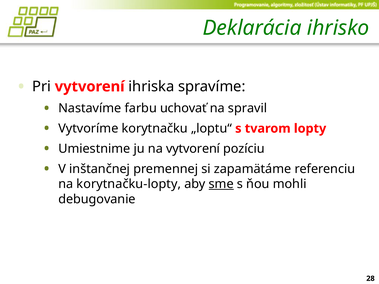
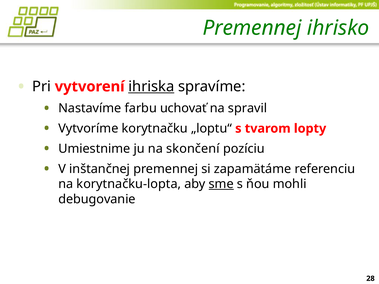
Deklarácia at (252, 28): Deklarácia -> Premennej
ihriska underline: none -> present
na vytvorení: vytvorení -> skončení
korytnačku-lopty: korytnačku-lopty -> korytnačku-lopta
